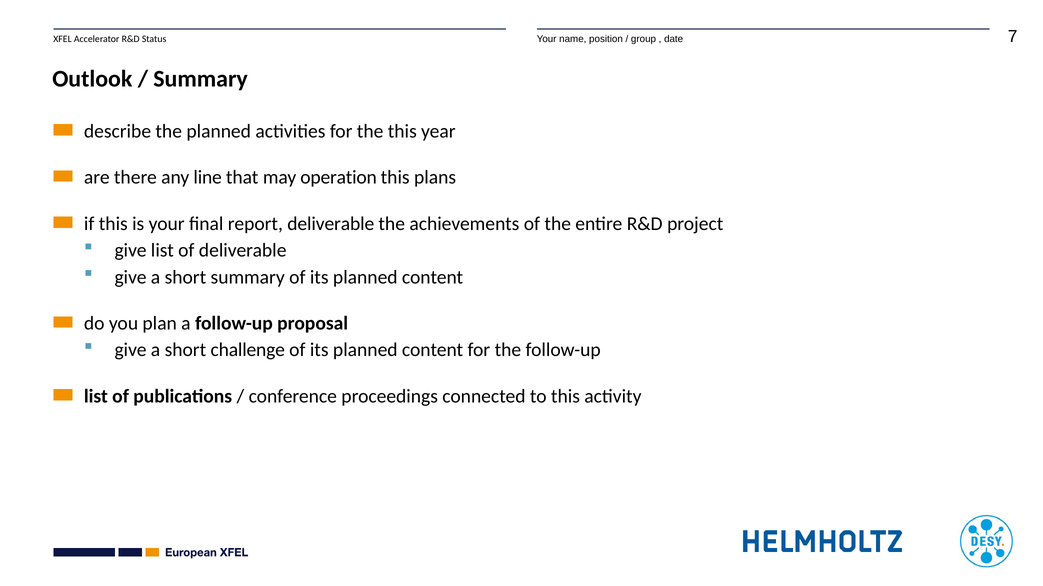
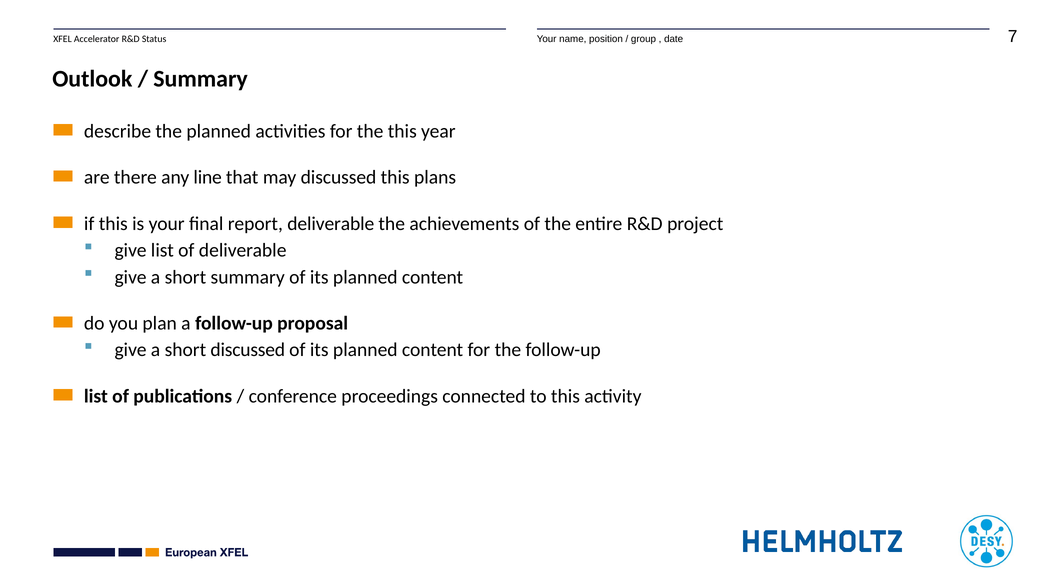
may operation: operation -> discussed
short challenge: challenge -> discussed
